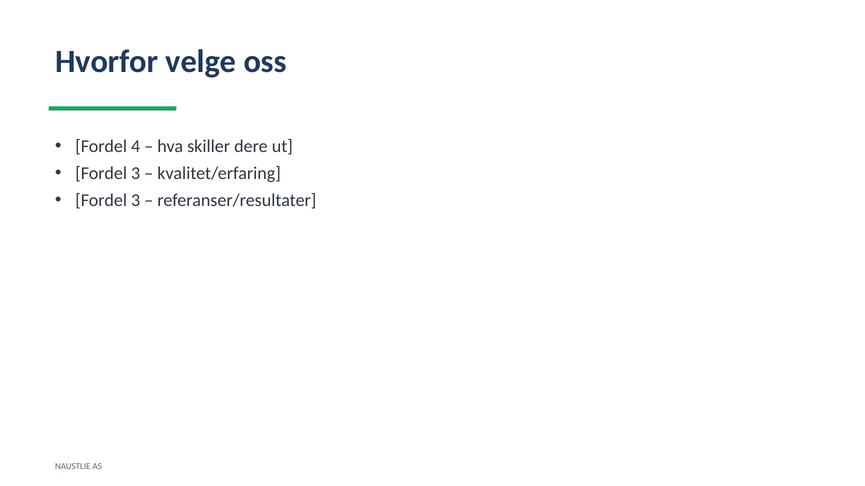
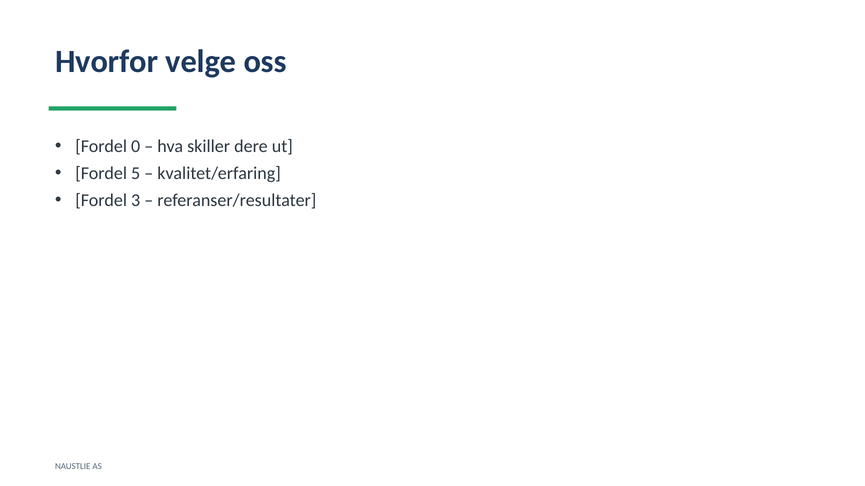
4: 4 -> 0
3 at (136, 174): 3 -> 5
